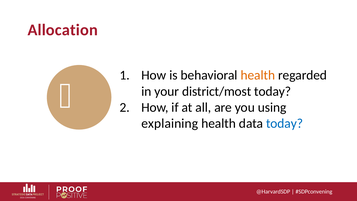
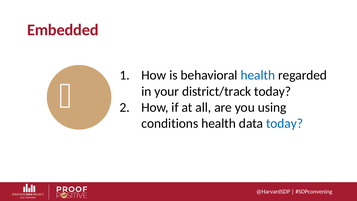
Allocation: Allocation -> Embedded
health at (258, 75) colour: orange -> blue
district/most: district/most -> district/track
explaining: explaining -> conditions
